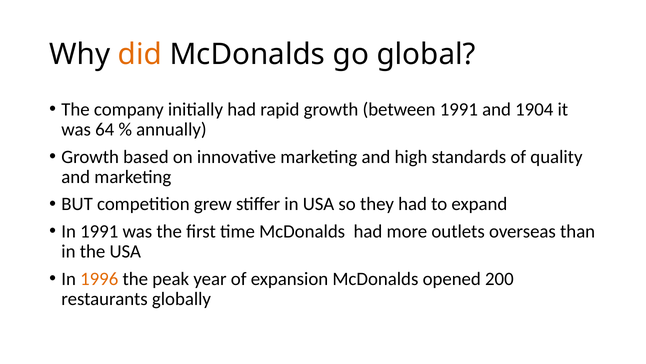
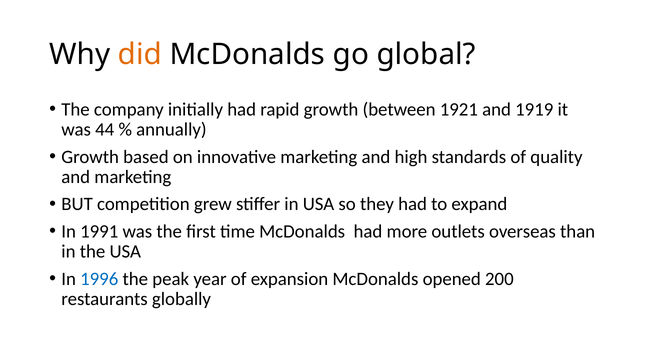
between 1991: 1991 -> 1921
1904: 1904 -> 1919
64: 64 -> 44
1996 colour: orange -> blue
